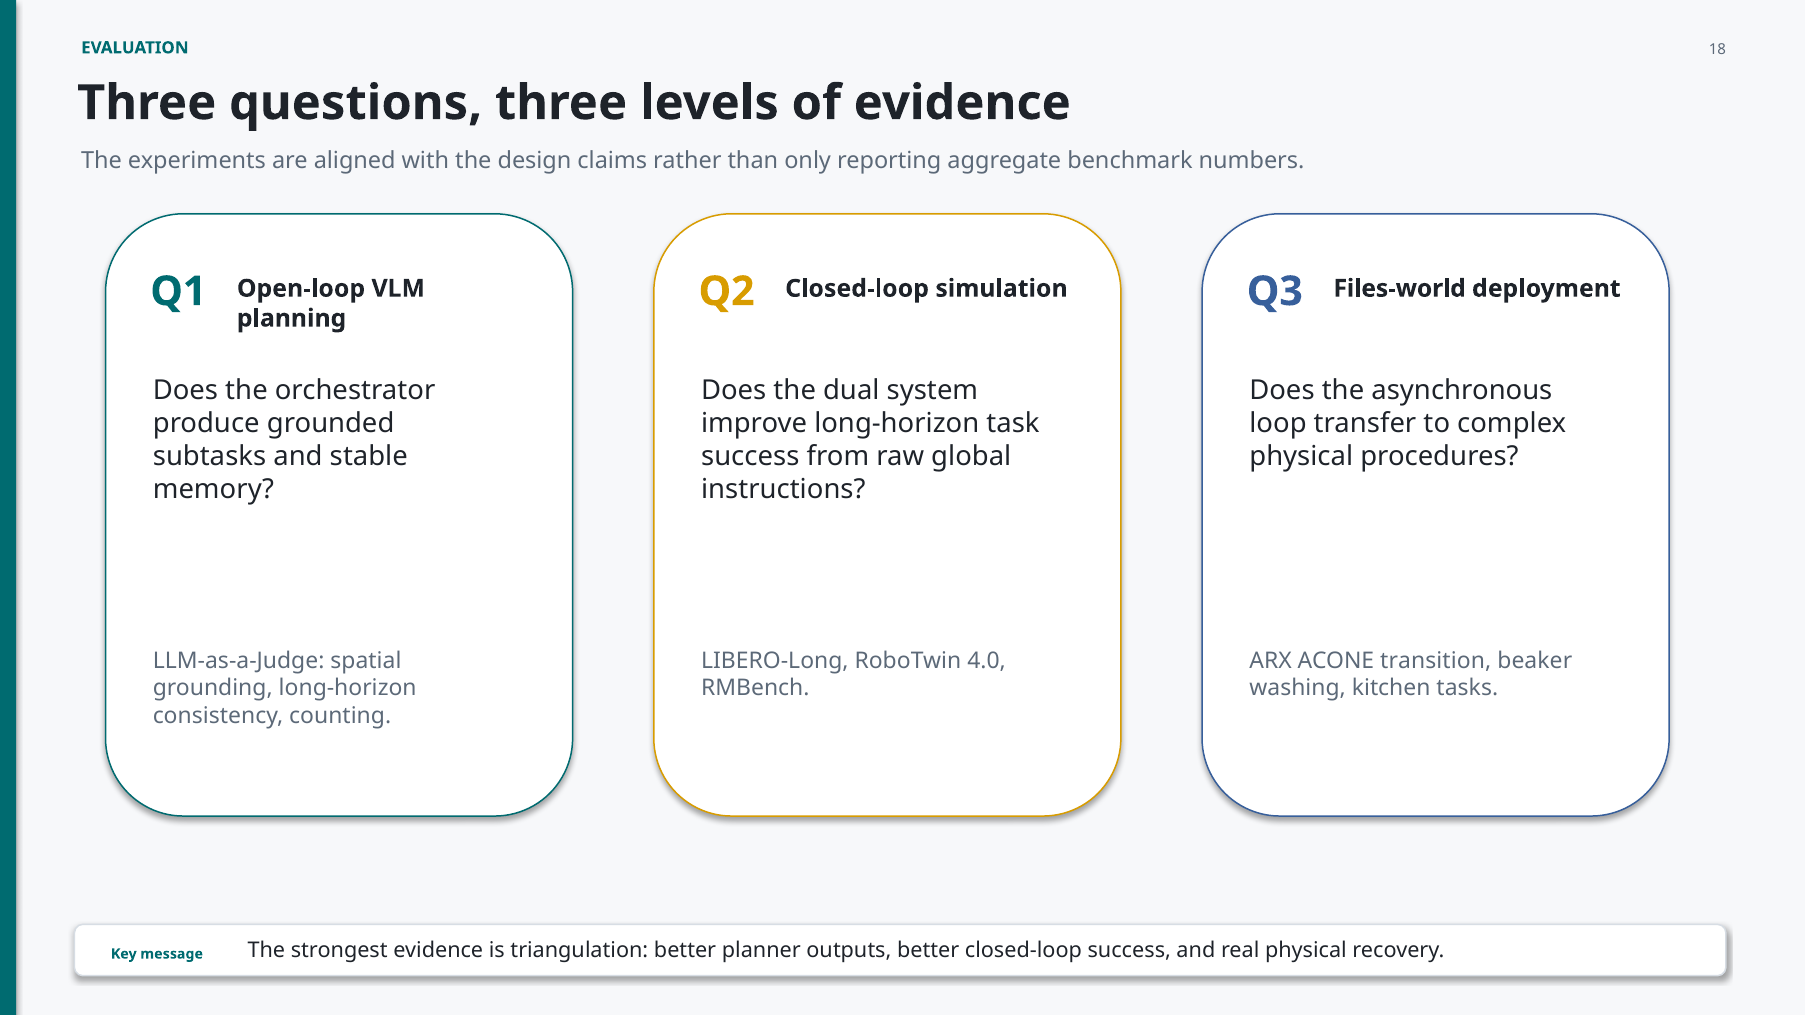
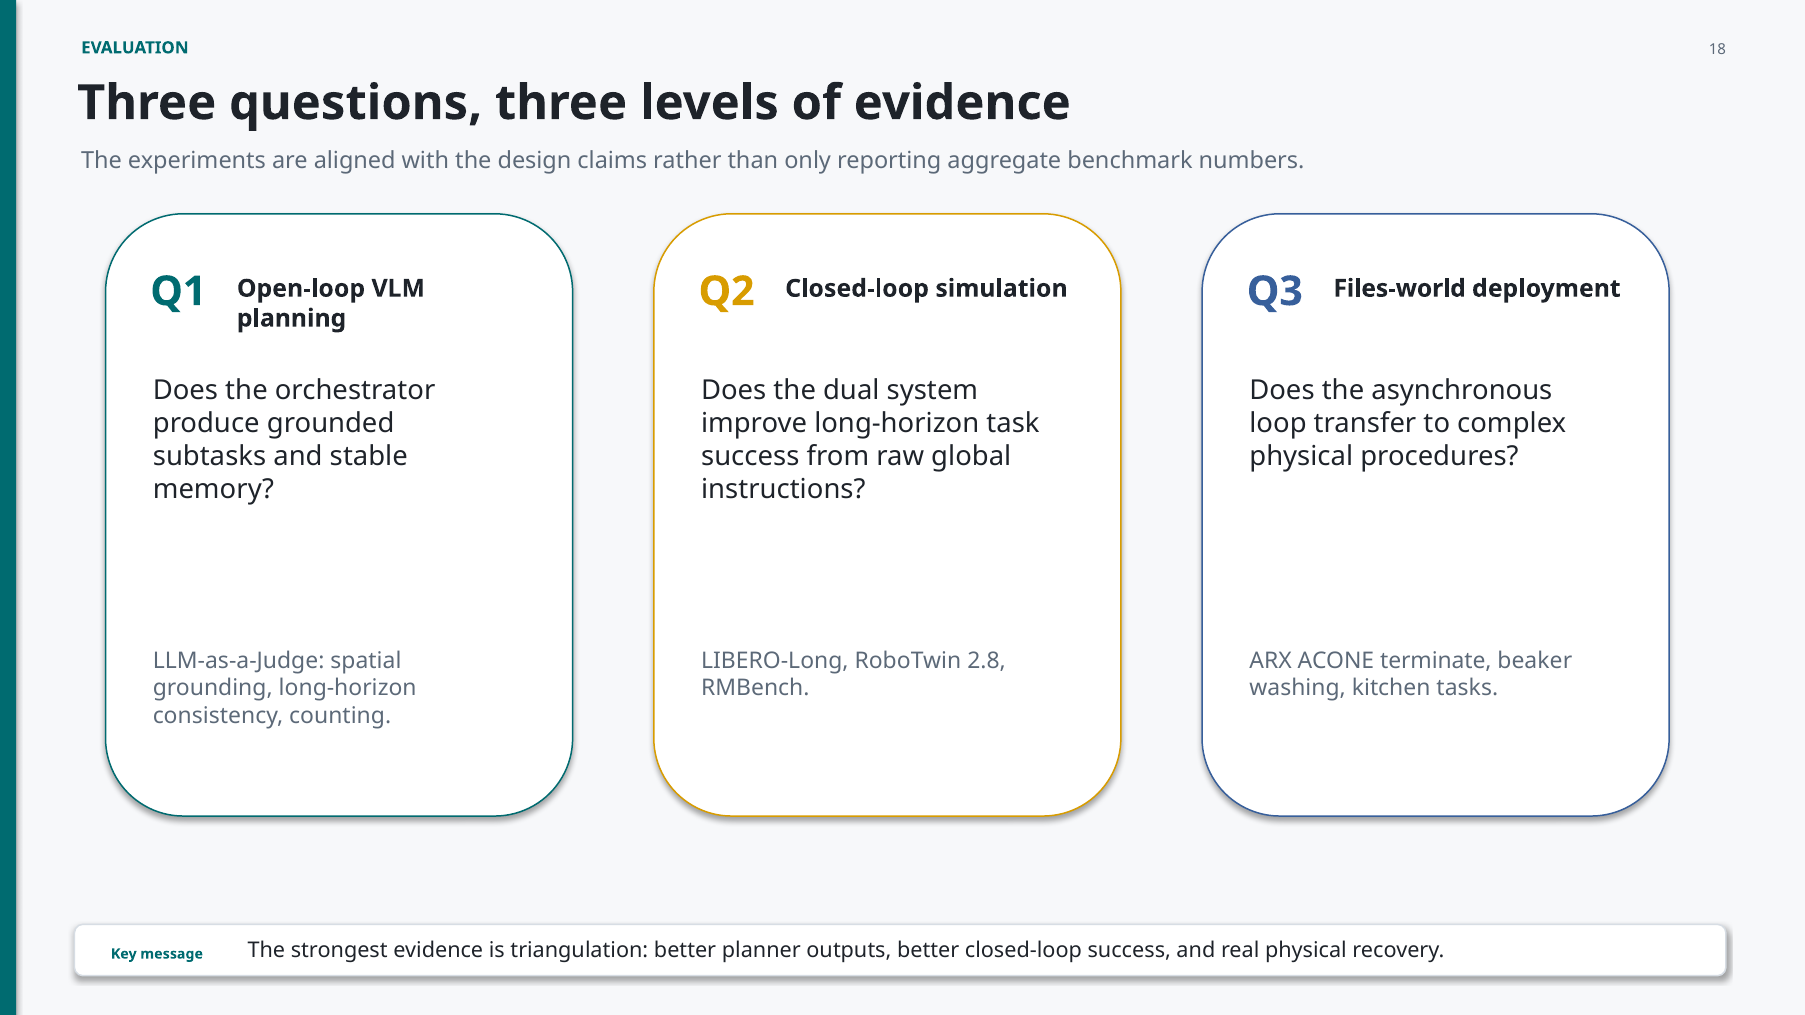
4.0: 4.0 -> 2.8
transition: transition -> terminate
